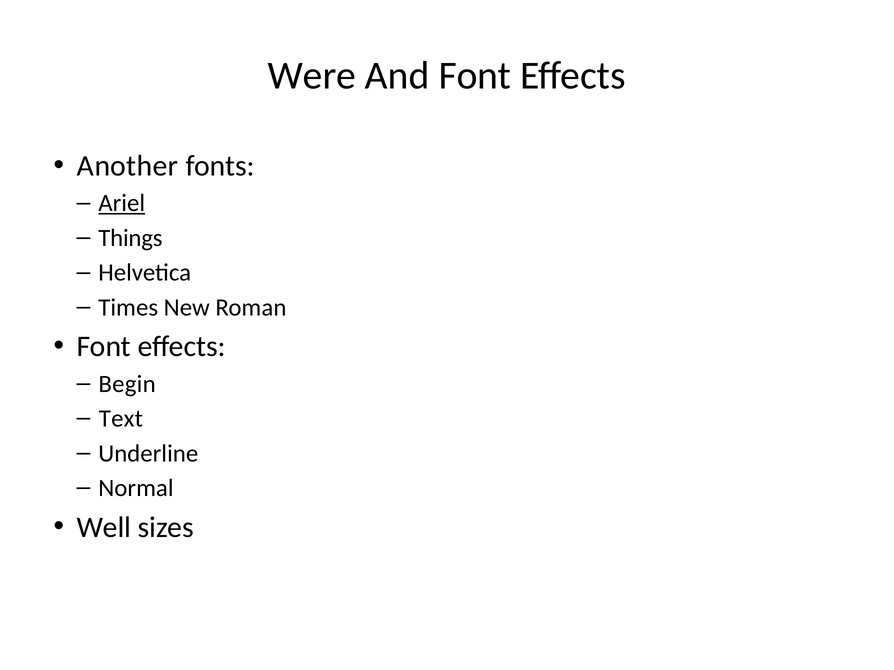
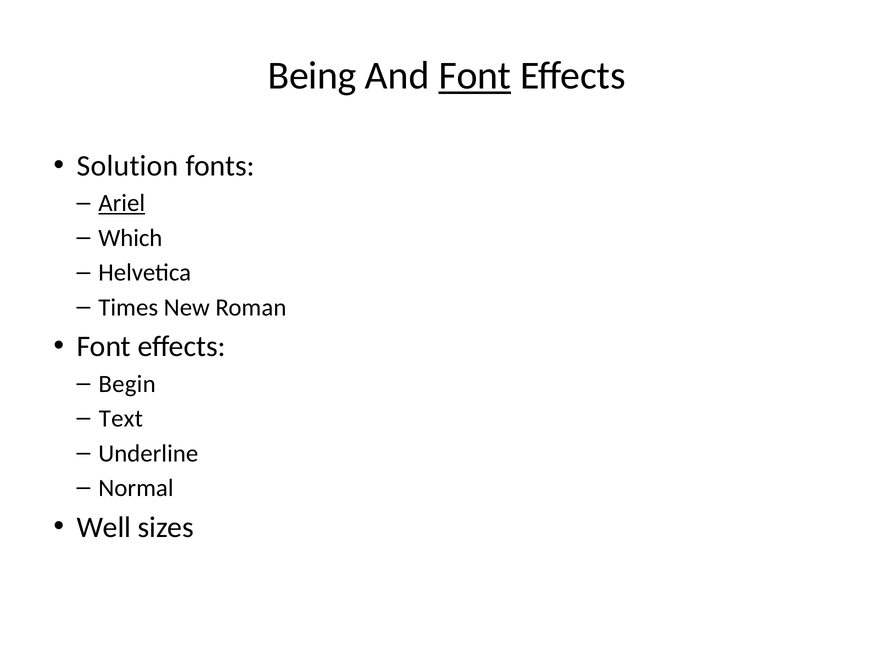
Were: Were -> Being
Font at (475, 76) underline: none -> present
Another: Another -> Solution
Things: Things -> Which
